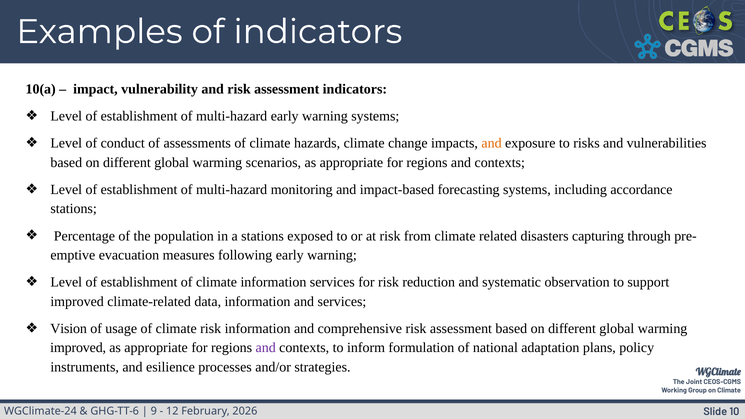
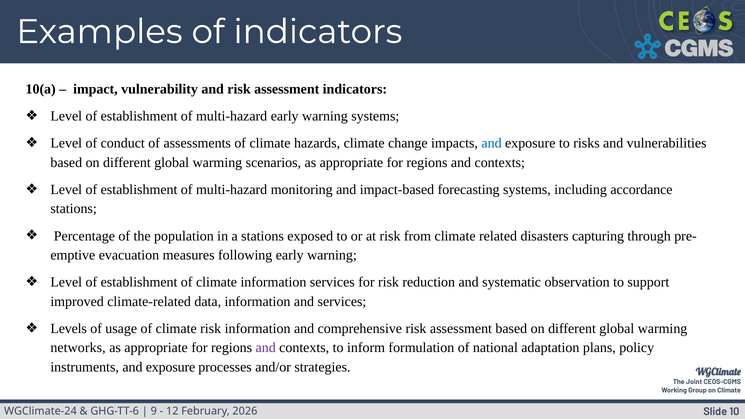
and at (492, 143) colour: orange -> blue
Vision: Vision -> Levels
improved at (78, 348): improved -> networks
instruments and esilience: esilience -> exposure
